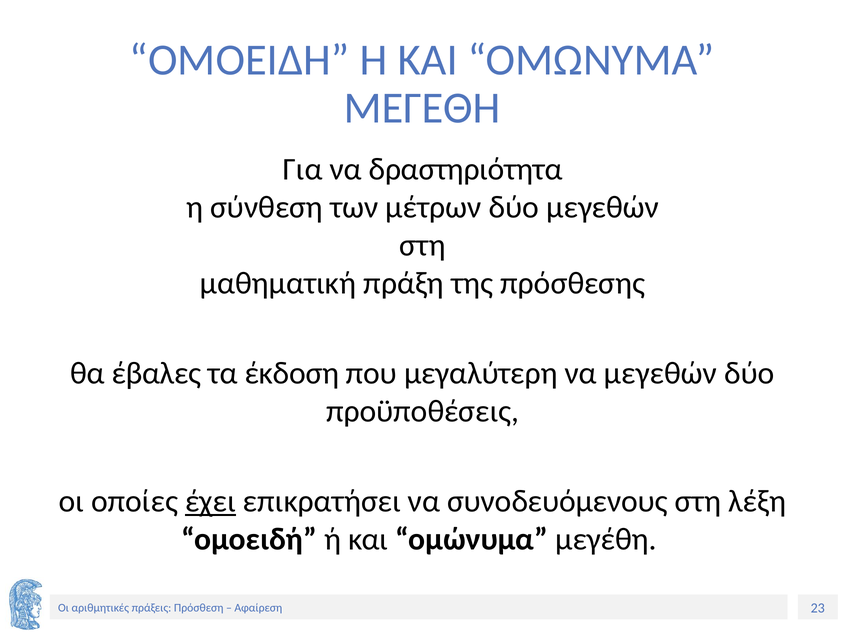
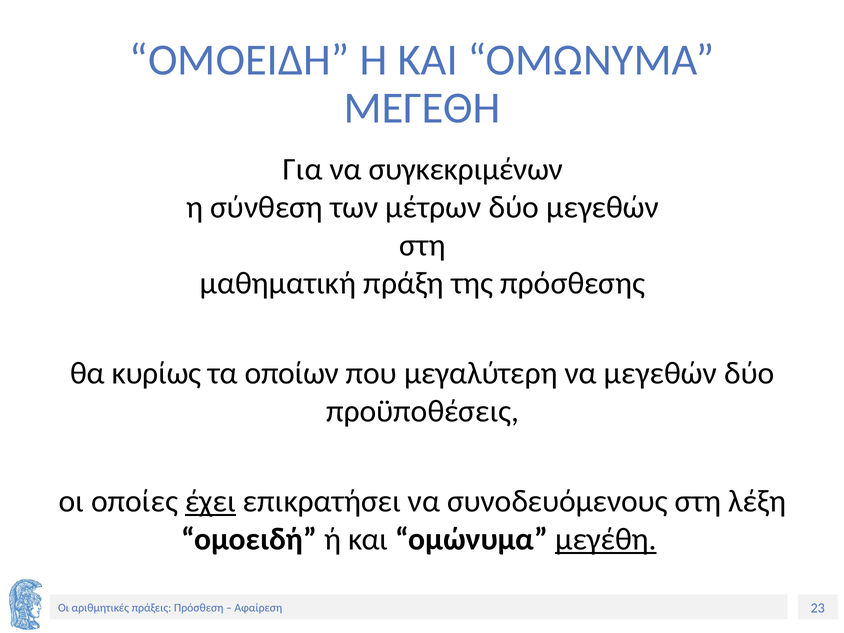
δραστηριότητα: δραστηριότητα -> συγκεκριμένων
έβαλες: έβαλες -> κυρίως
έκδοση: έκδοση -> οποίων
μεγέθη underline: none -> present
